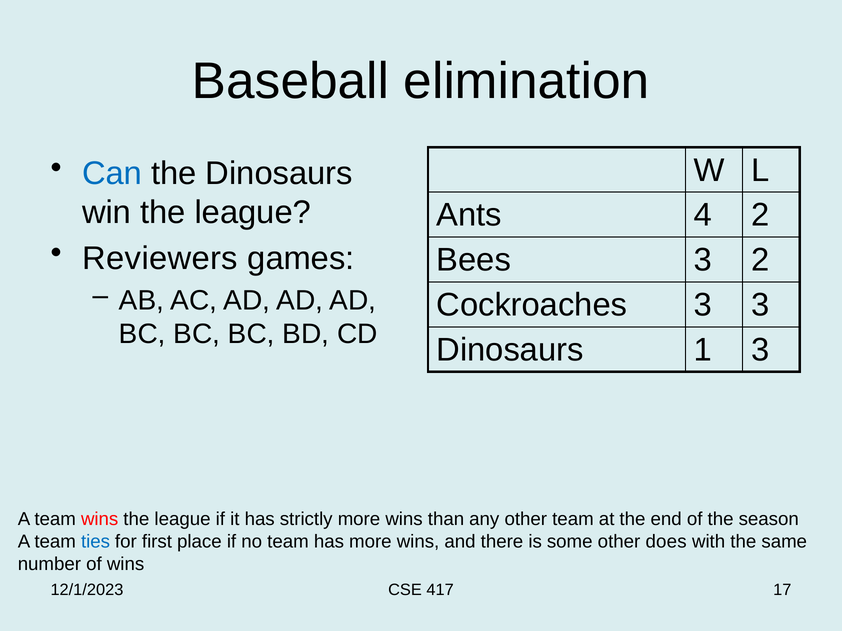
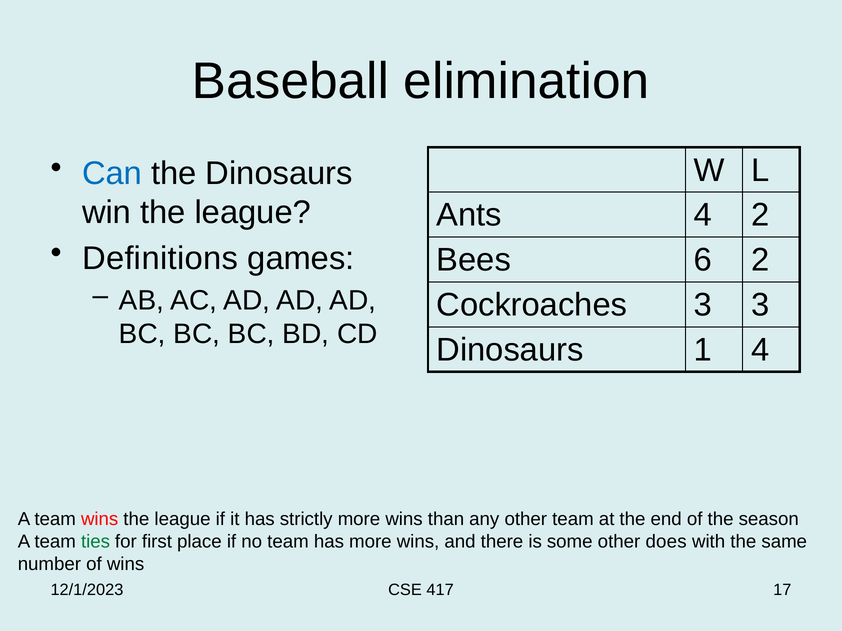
Reviewers: Reviewers -> Definitions
Bees 3: 3 -> 6
1 3: 3 -> 4
ties colour: blue -> green
